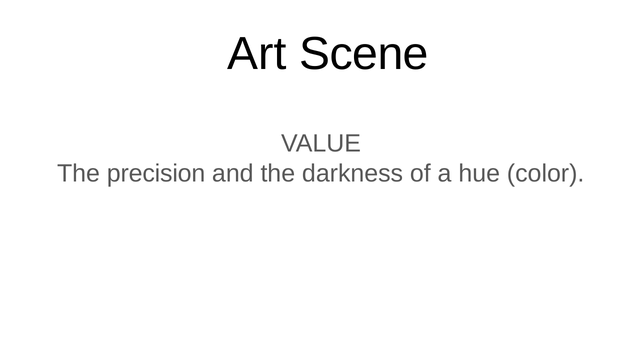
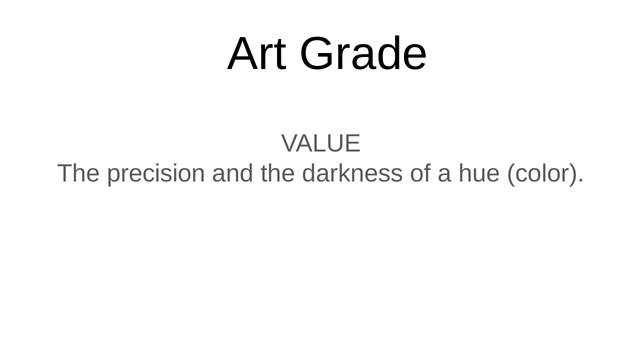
Scene: Scene -> Grade
